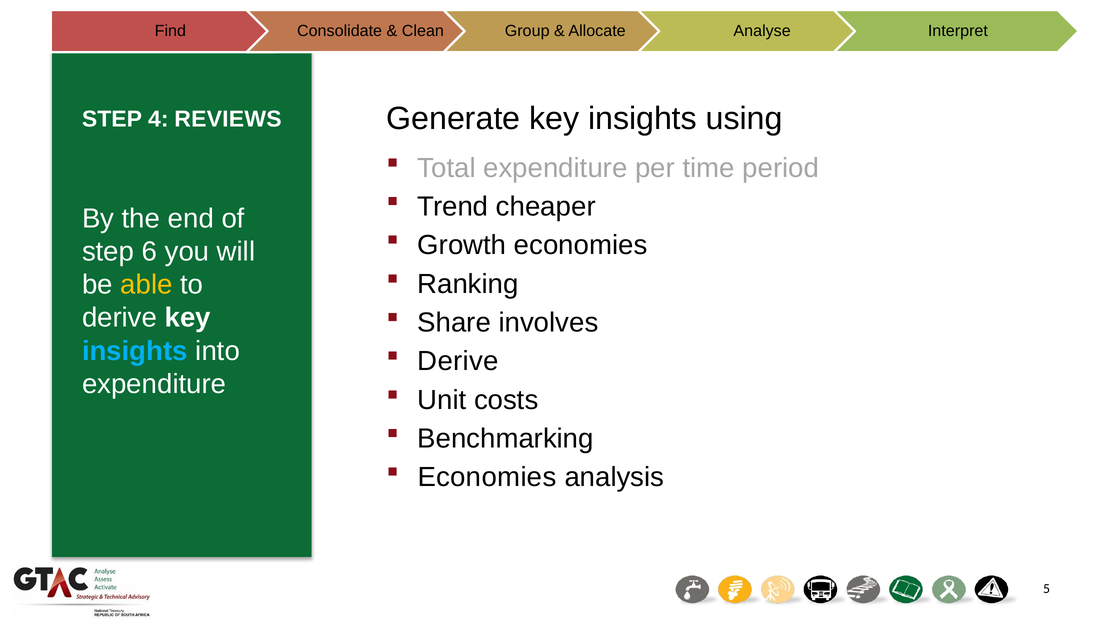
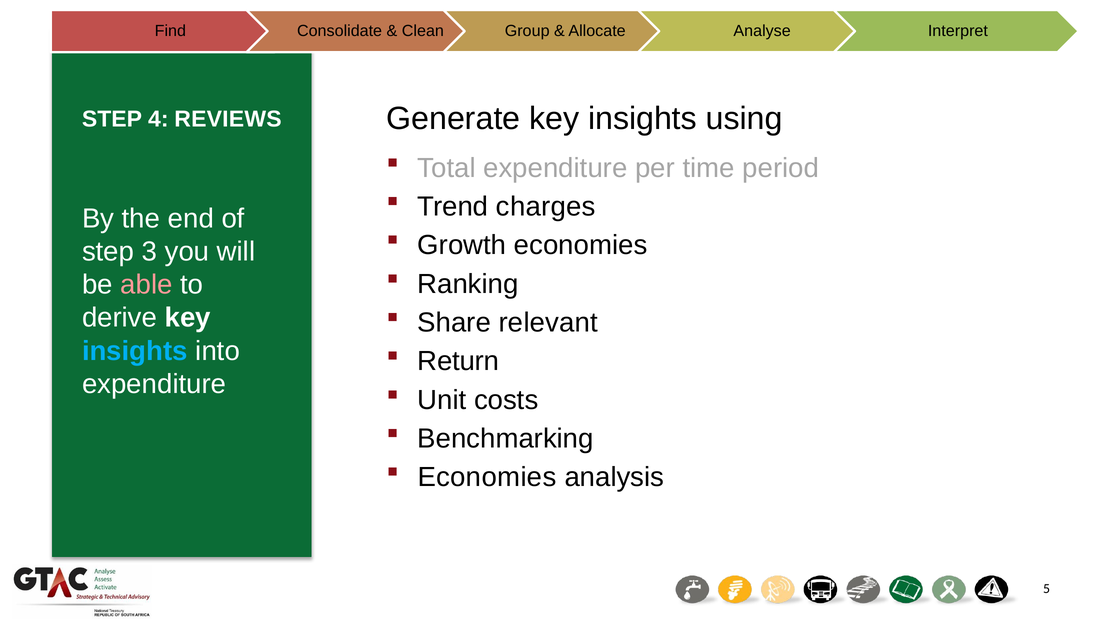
cheaper: cheaper -> charges
6: 6 -> 3
able colour: yellow -> pink
involves: involves -> relevant
Derive at (458, 361): Derive -> Return
